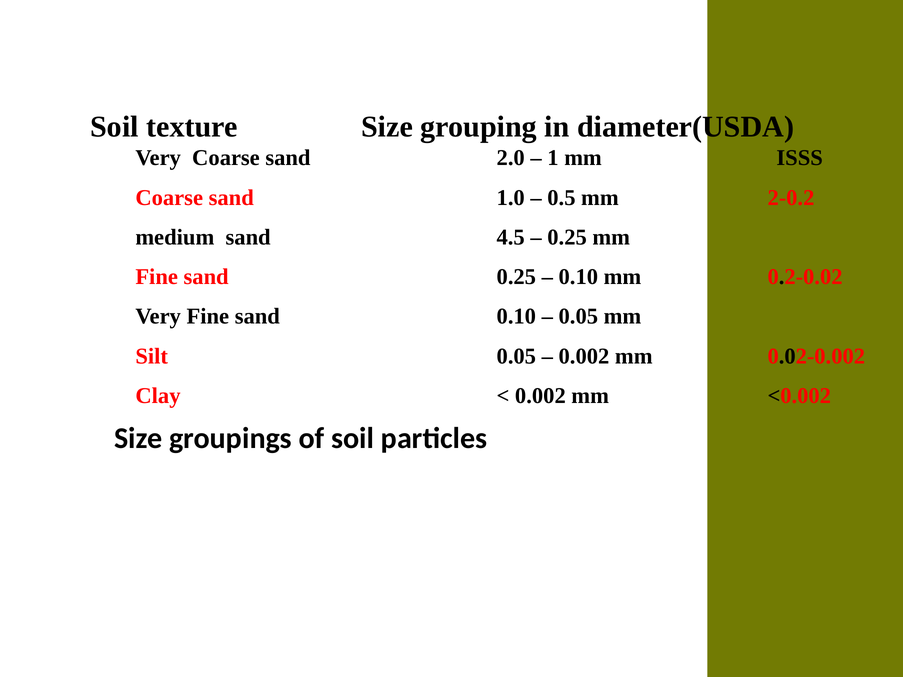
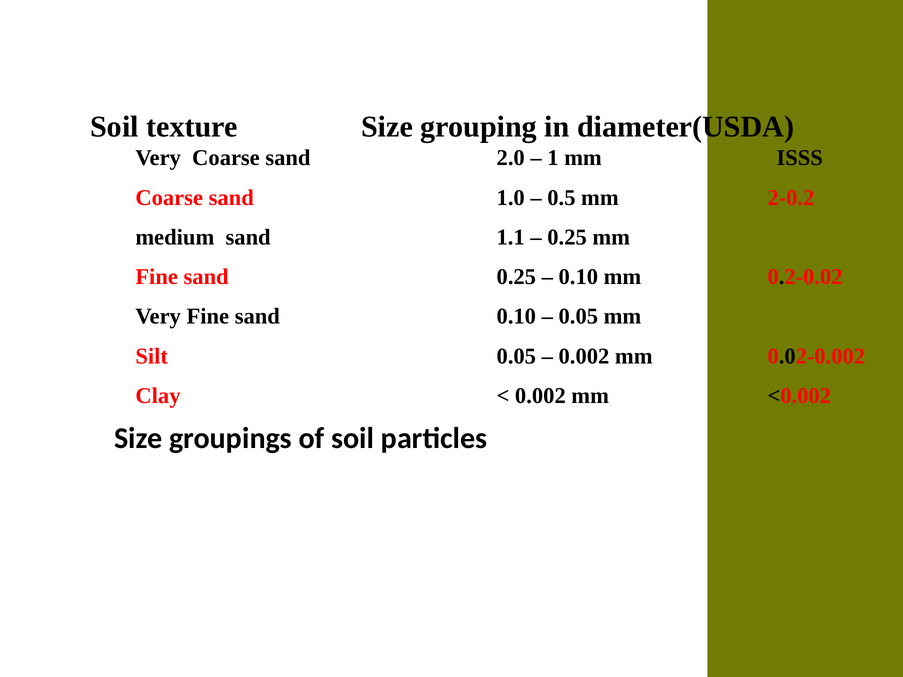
4.5: 4.5 -> 1.1
